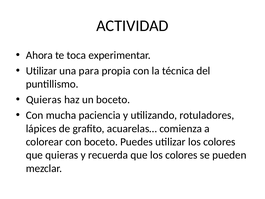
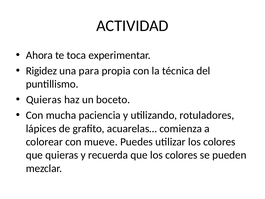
Utilizar at (41, 71): Utilizar -> Rigidez
con boceto: boceto -> mueve
